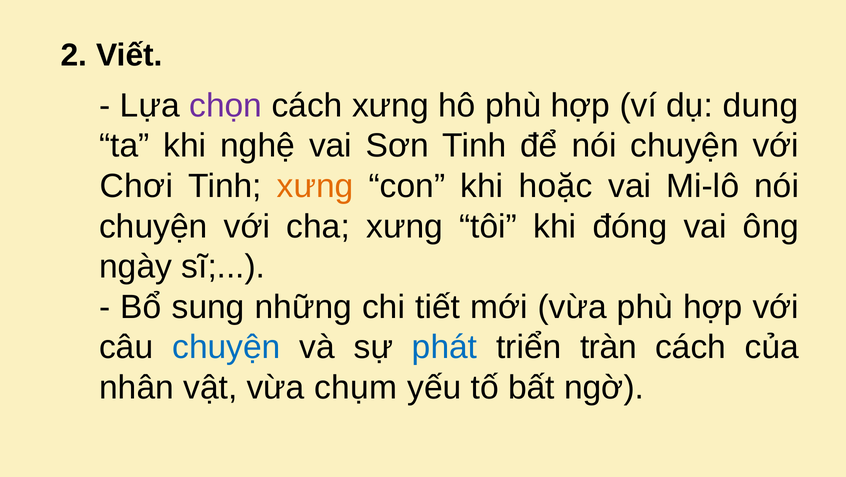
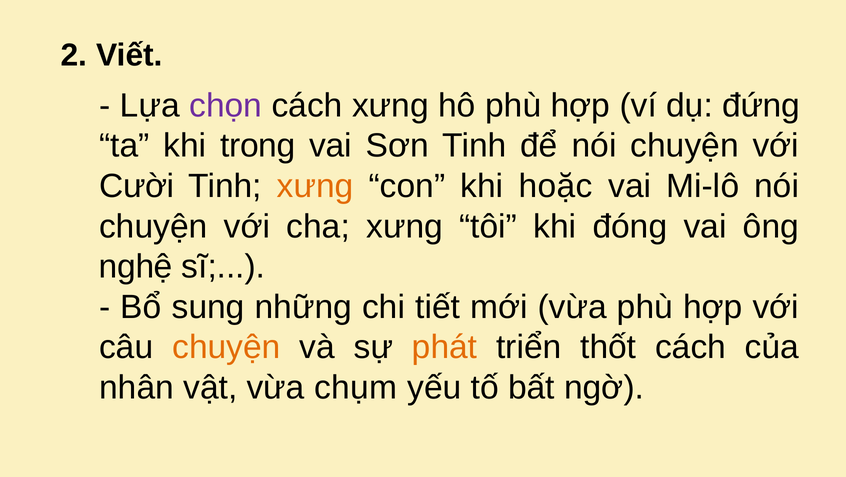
dung: dung -> đứng
nghệ: nghệ -> trong
Chơi: Chơi -> Cười
ngày: ngày -> nghệ
chuyện at (226, 347) colour: blue -> orange
phát colour: blue -> orange
tràn: tràn -> thốt
